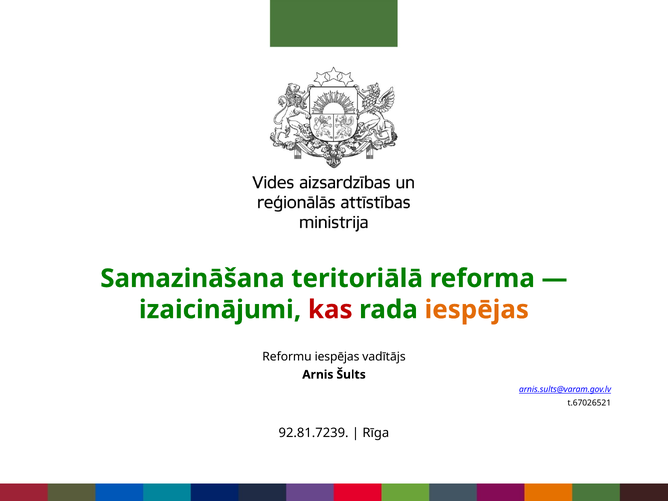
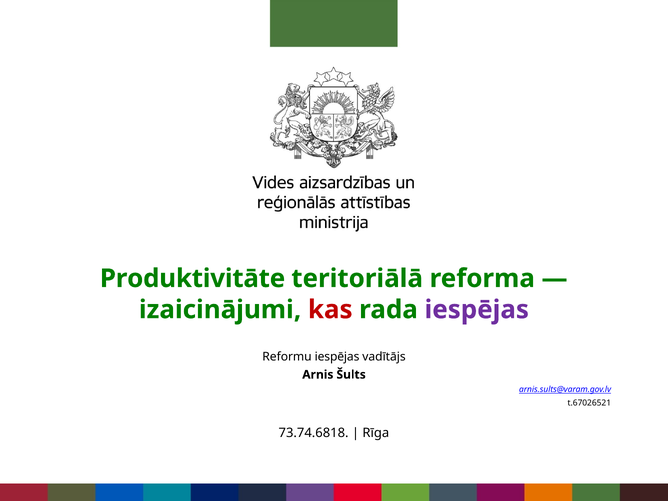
Samazināšana: Samazināšana -> Produktivitāte
iespējas at (477, 310) colour: orange -> purple
92.81.7239: 92.81.7239 -> 73.74.6818
